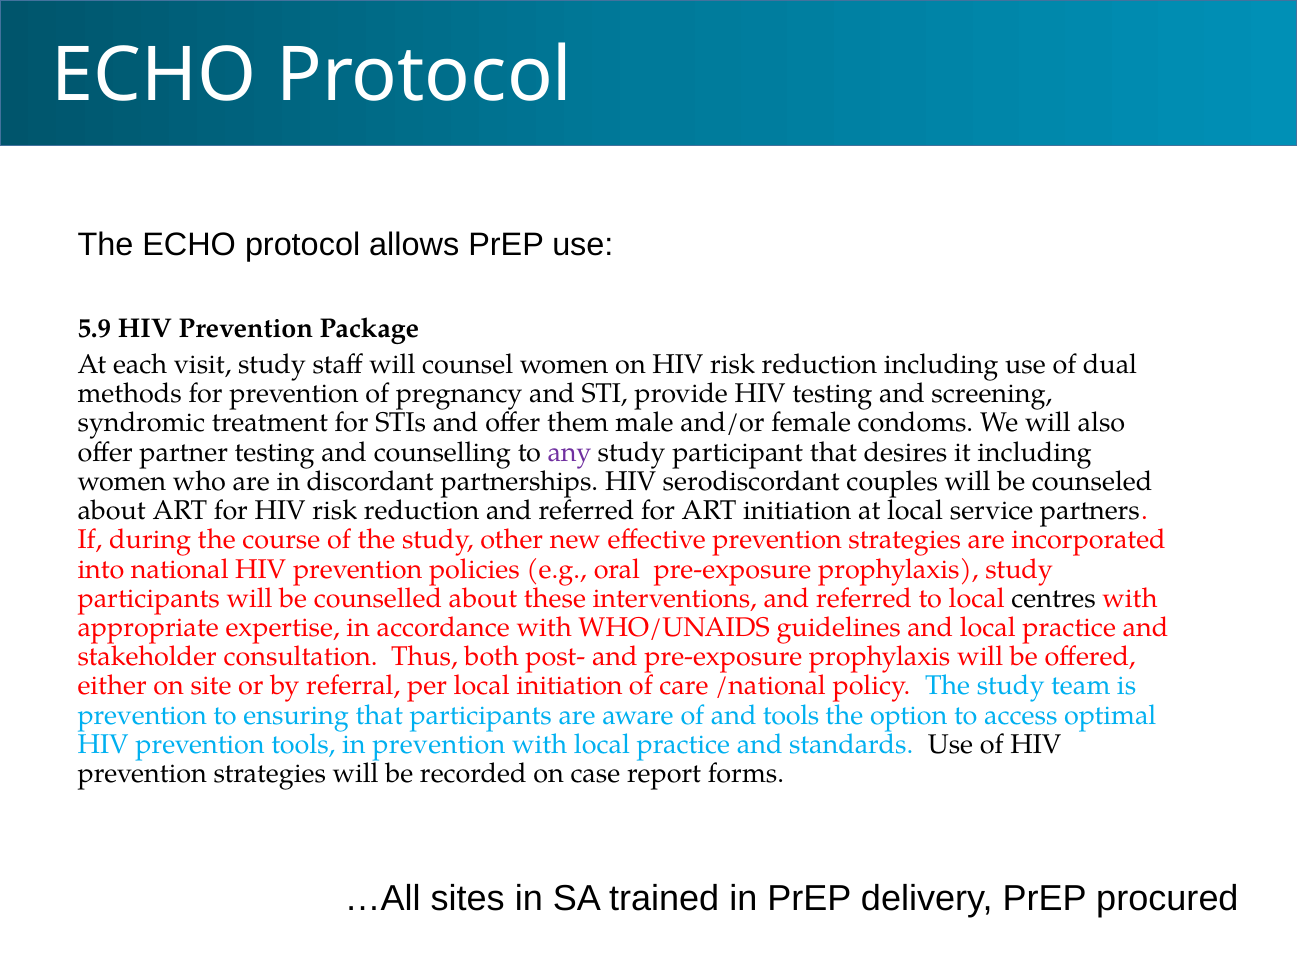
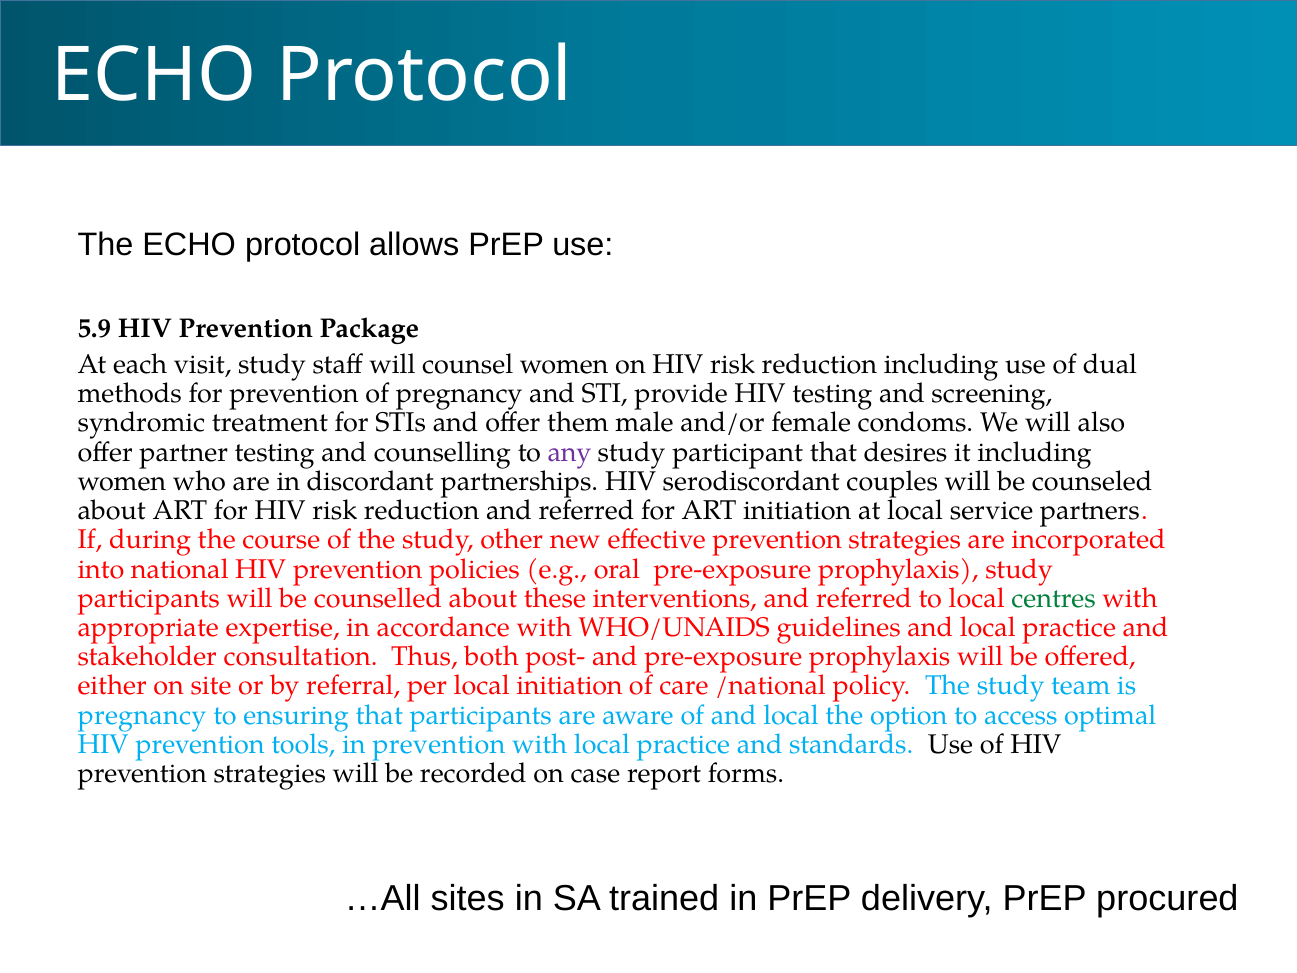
centres colour: black -> green
prevention at (142, 715): prevention -> pregnancy
of and tools: tools -> local
